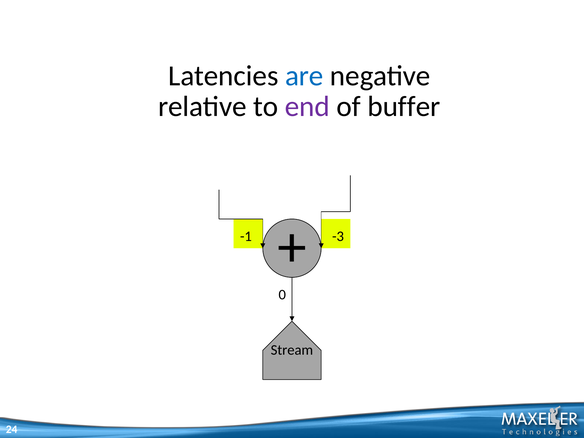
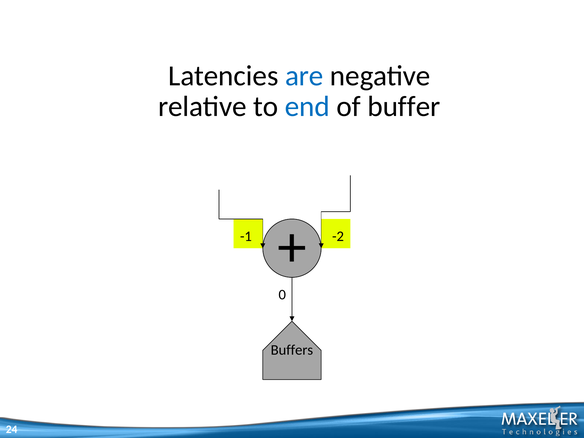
end colour: purple -> blue
-3: -3 -> -2
Stream: Stream -> Buffers
